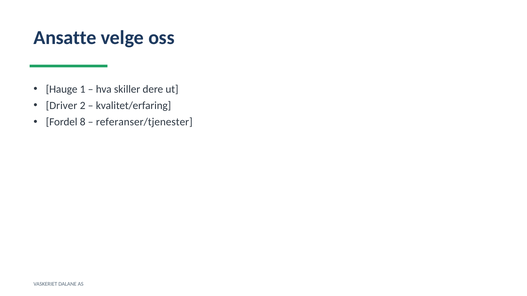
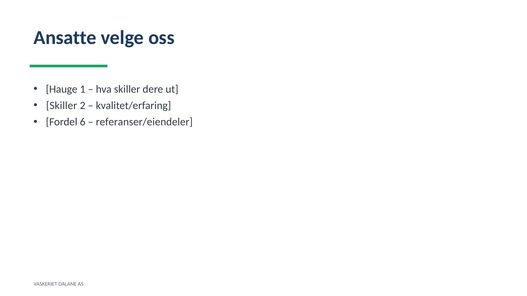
Driver at (62, 106): Driver -> Skiller
8: 8 -> 6
referanser/tjenester: referanser/tjenester -> referanser/eiendeler
